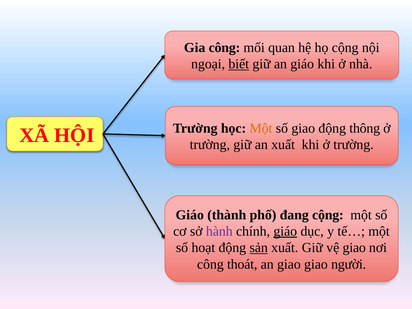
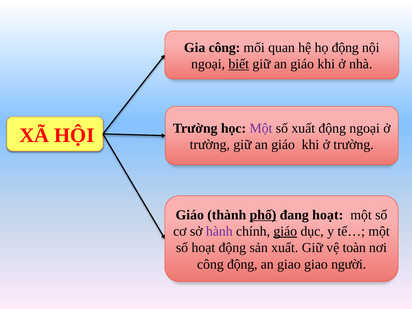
họ cộng: cộng -> động
Một at (261, 128) colour: orange -> purple
số giao: giao -> xuất
động thông: thông -> ngoại
trường giữ an xuất: xuất -> giáo
phố underline: none -> present
đang cộng: cộng -> hoạt
sản underline: present -> none
vệ giao: giao -> toàn
công thoát: thoát -> động
